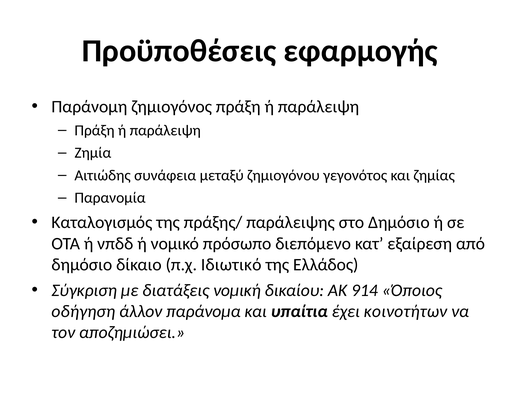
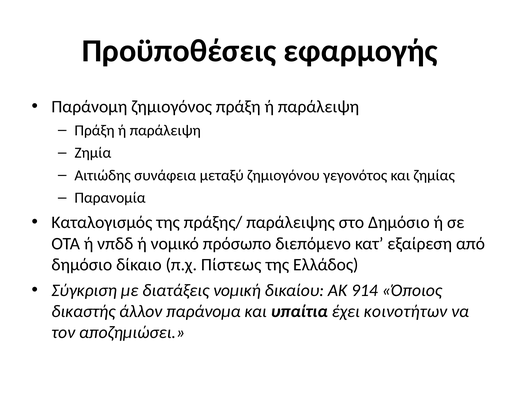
Ιδιωτικό: Ιδιωτικό -> Πίστεως
οδήγηση: οδήγηση -> δικαστής
